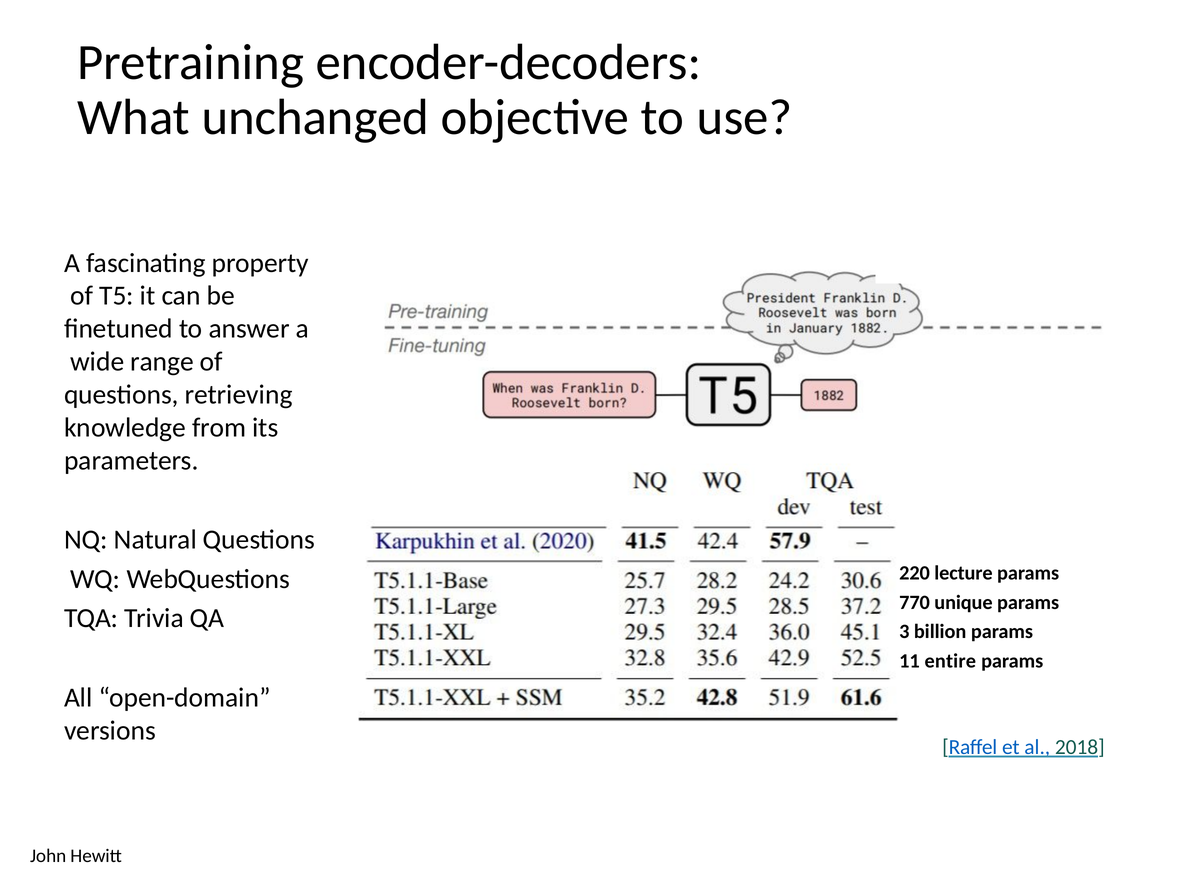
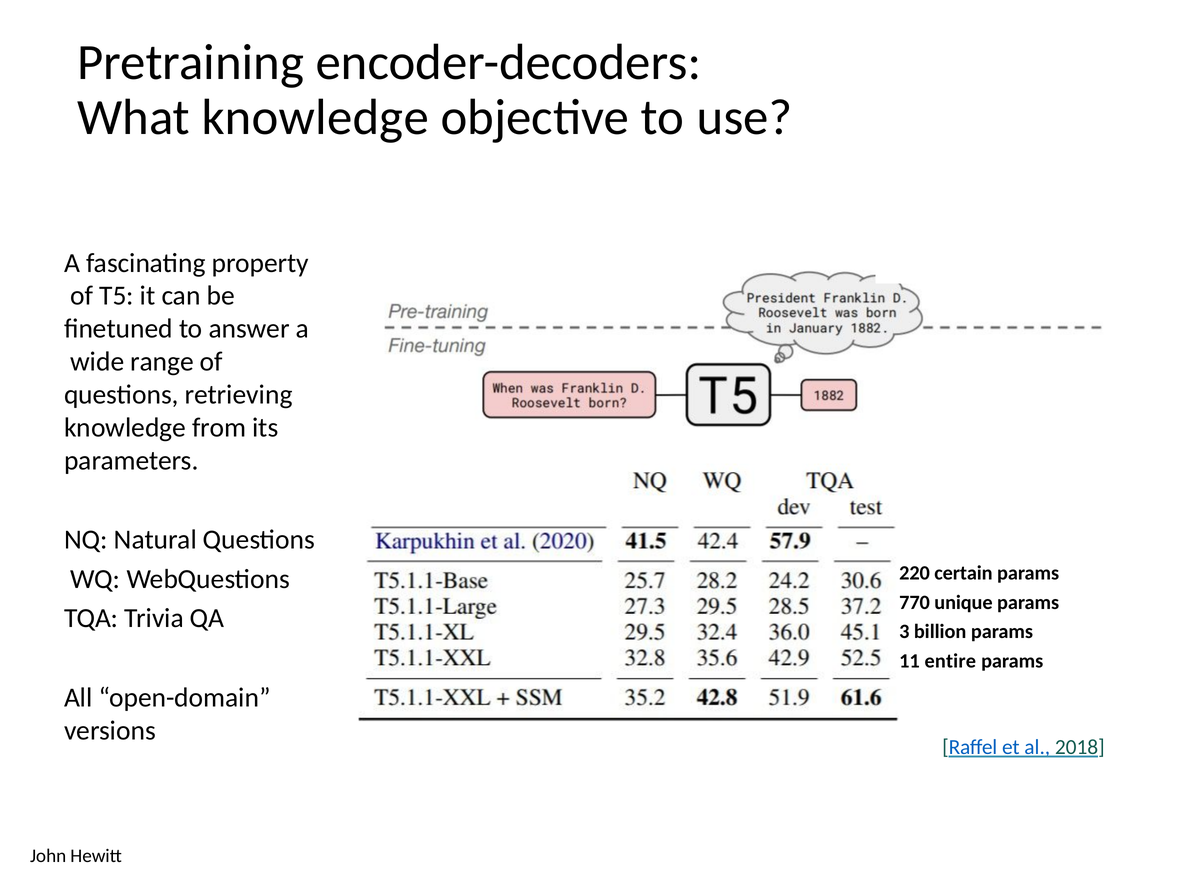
What unchanged: unchanged -> knowledge
lecture: lecture -> certain
